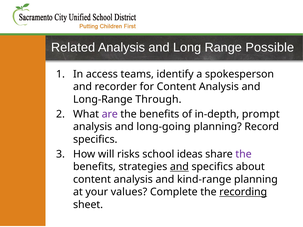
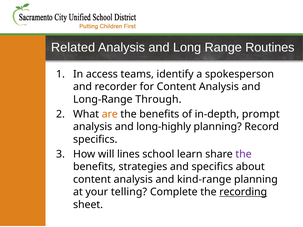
Possible: Possible -> Routines
are colour: purple -> orange
long-going: long-going -> long-highly
risks: risks -> lines
ideas: ideas -> learn
and at (179, 167) underline: present -> none
values: values -> telling
